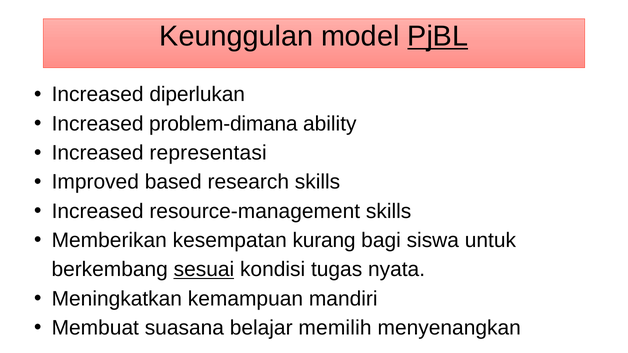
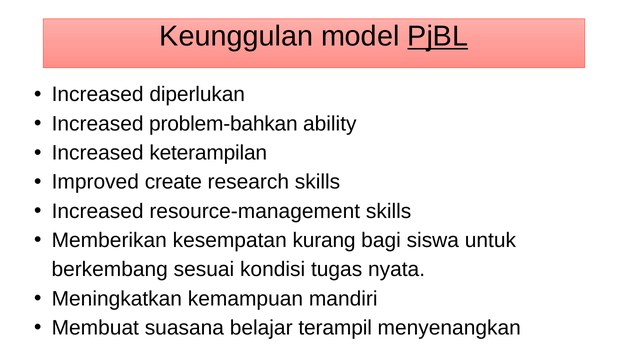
problem-dimana: problem-dimana -> problem-bahkan
representasi: representasi -> keterampilan
based: based -> create
sesuai underline: present -> none
memilih: memilih -> terampil
